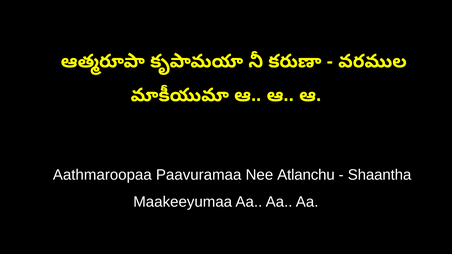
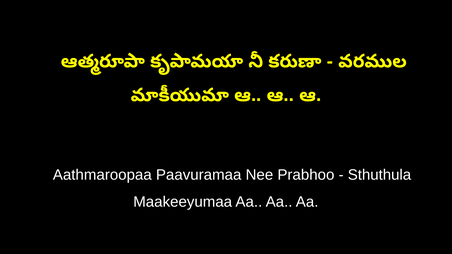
Atlanchu: Atlanchu -> Prabhoo
Shaantha: Shaantha -> Sthuthula
